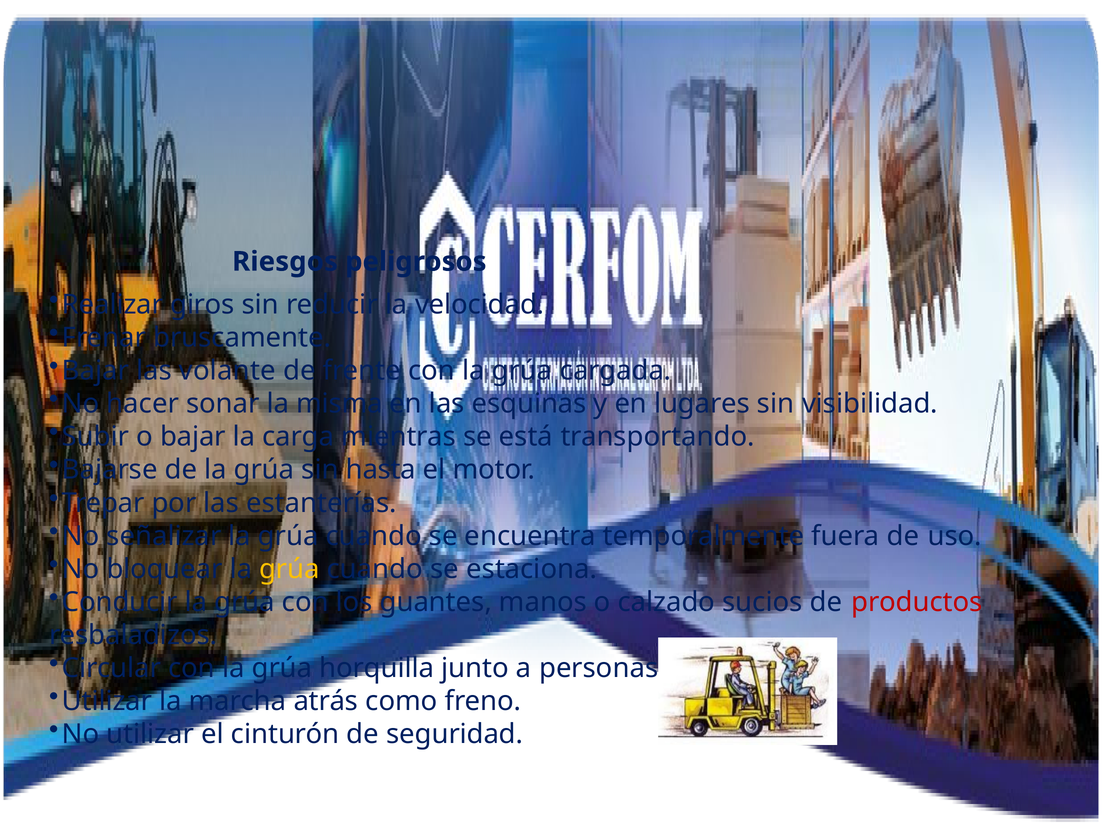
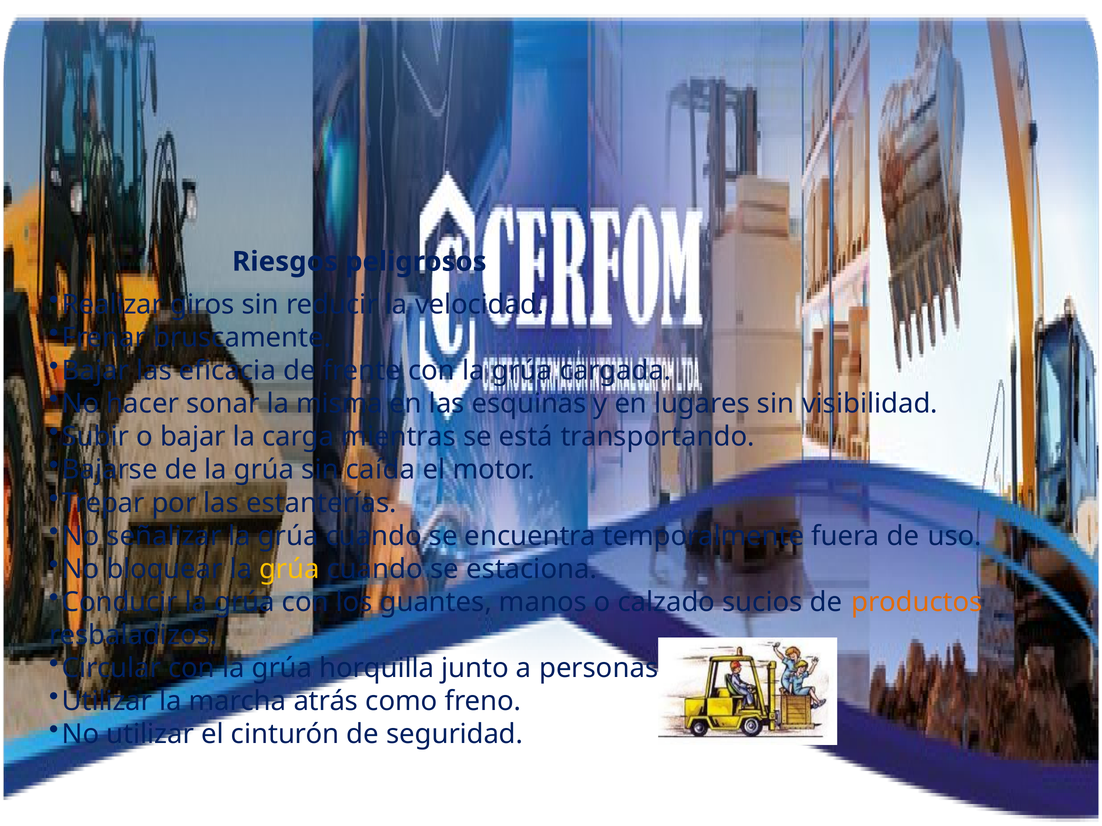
volante: volante -> eficacia
hasta: hasta -> caída
productos colour: red -> orange
